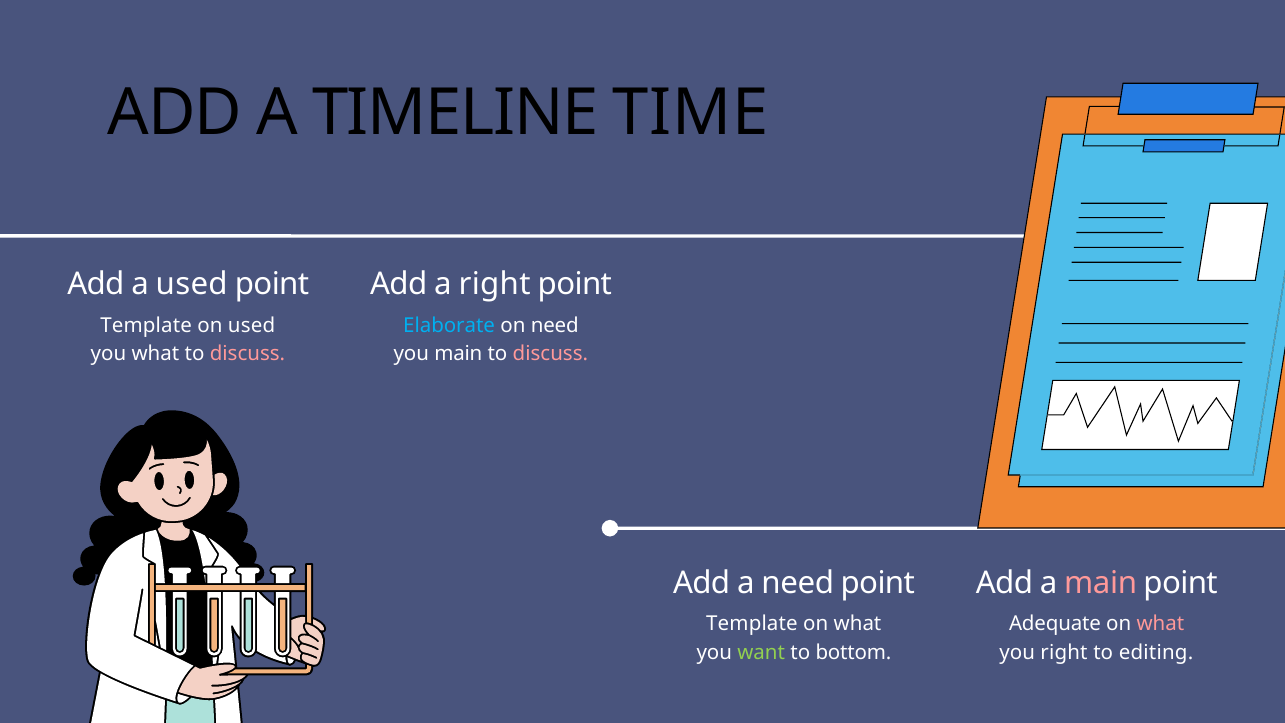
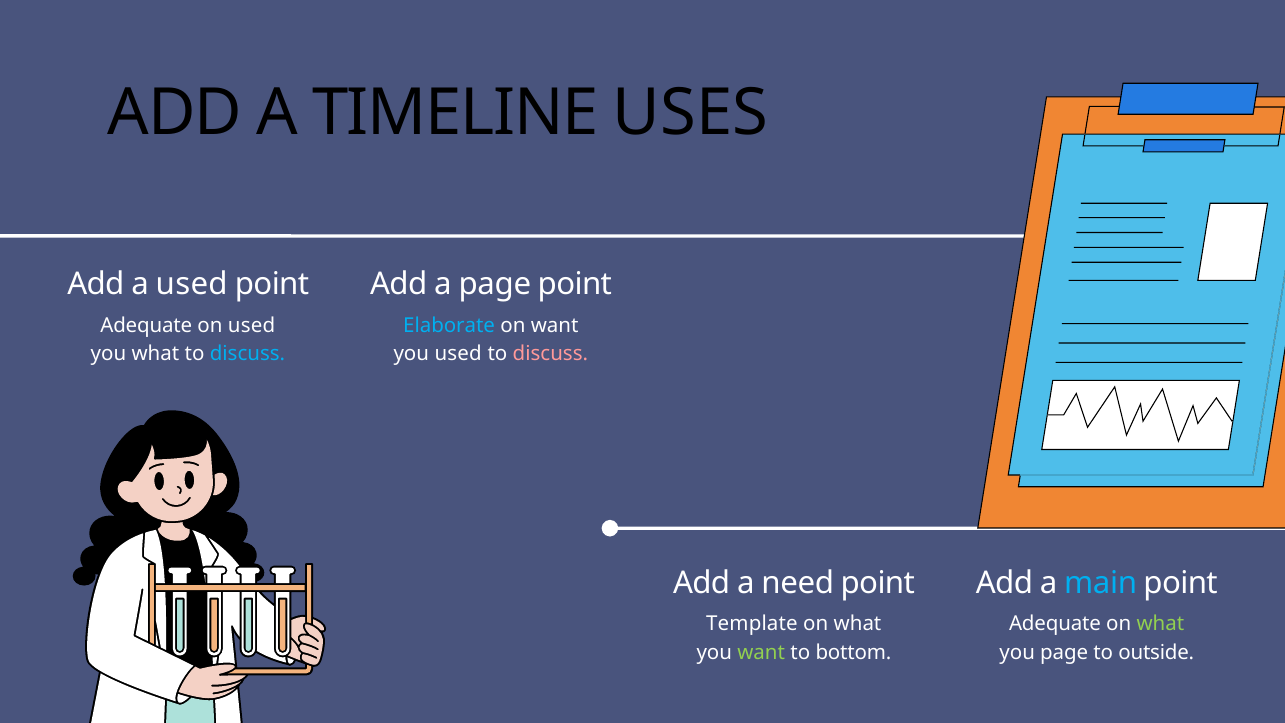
TIME: TIME -> USES
a right: right -> page
Template at (146, 325): Template -> Adequate
on need: need -> want
discuss at (248, 354) colour: pink -> light blue
you main: main -> used
main at (1101, 583) colour: pink -> light blue
what at (1160, 624) colour: pink -> light green
you right: right -> page
editing: editing -> outside
